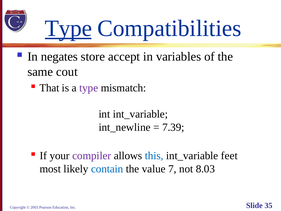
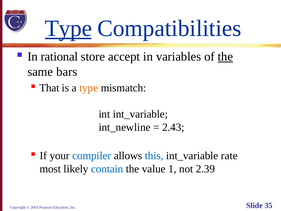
negates: negates -> rational
the at (225, 57) underline: none -> present
cout: cout -> bars
type at (89, 88) colour: purple -> orange
7.39: 7.39 -> 2.43
compiler colour: purple -> blue
feet: feet -> rate
7: 7 -> 1
8.03: 8.03 -> 2.39
